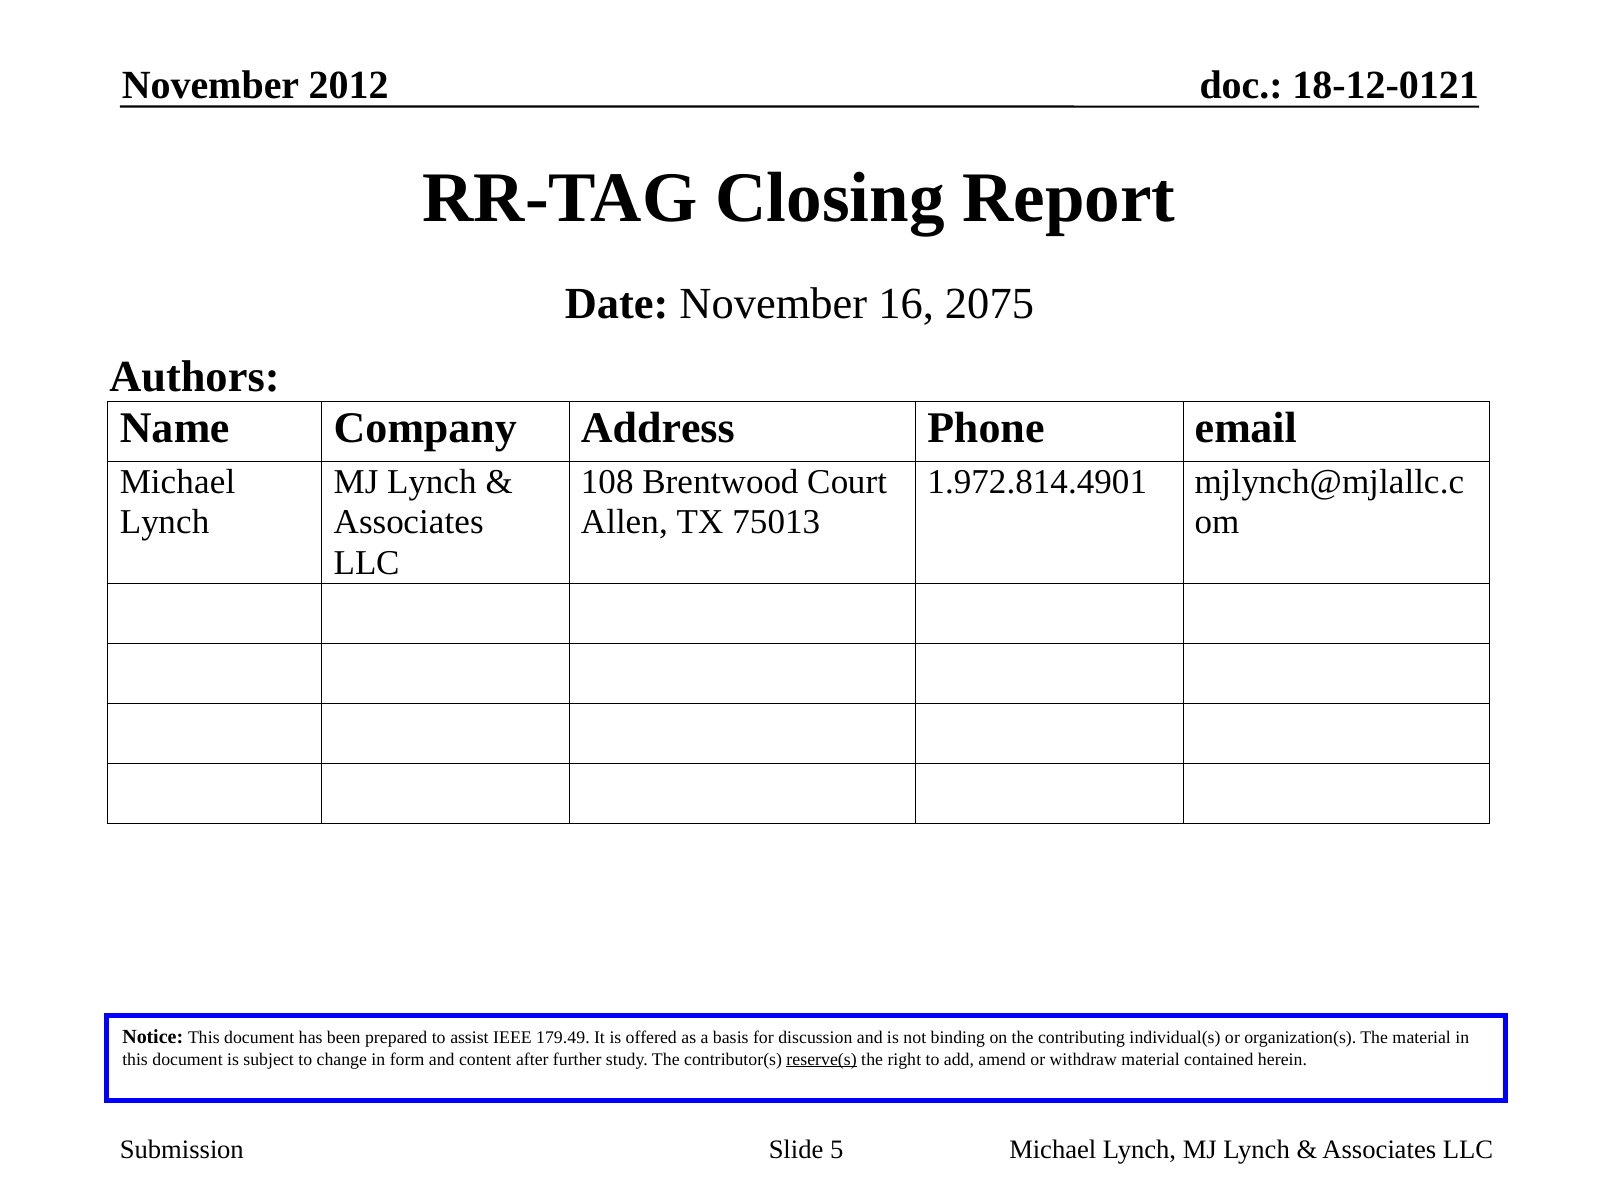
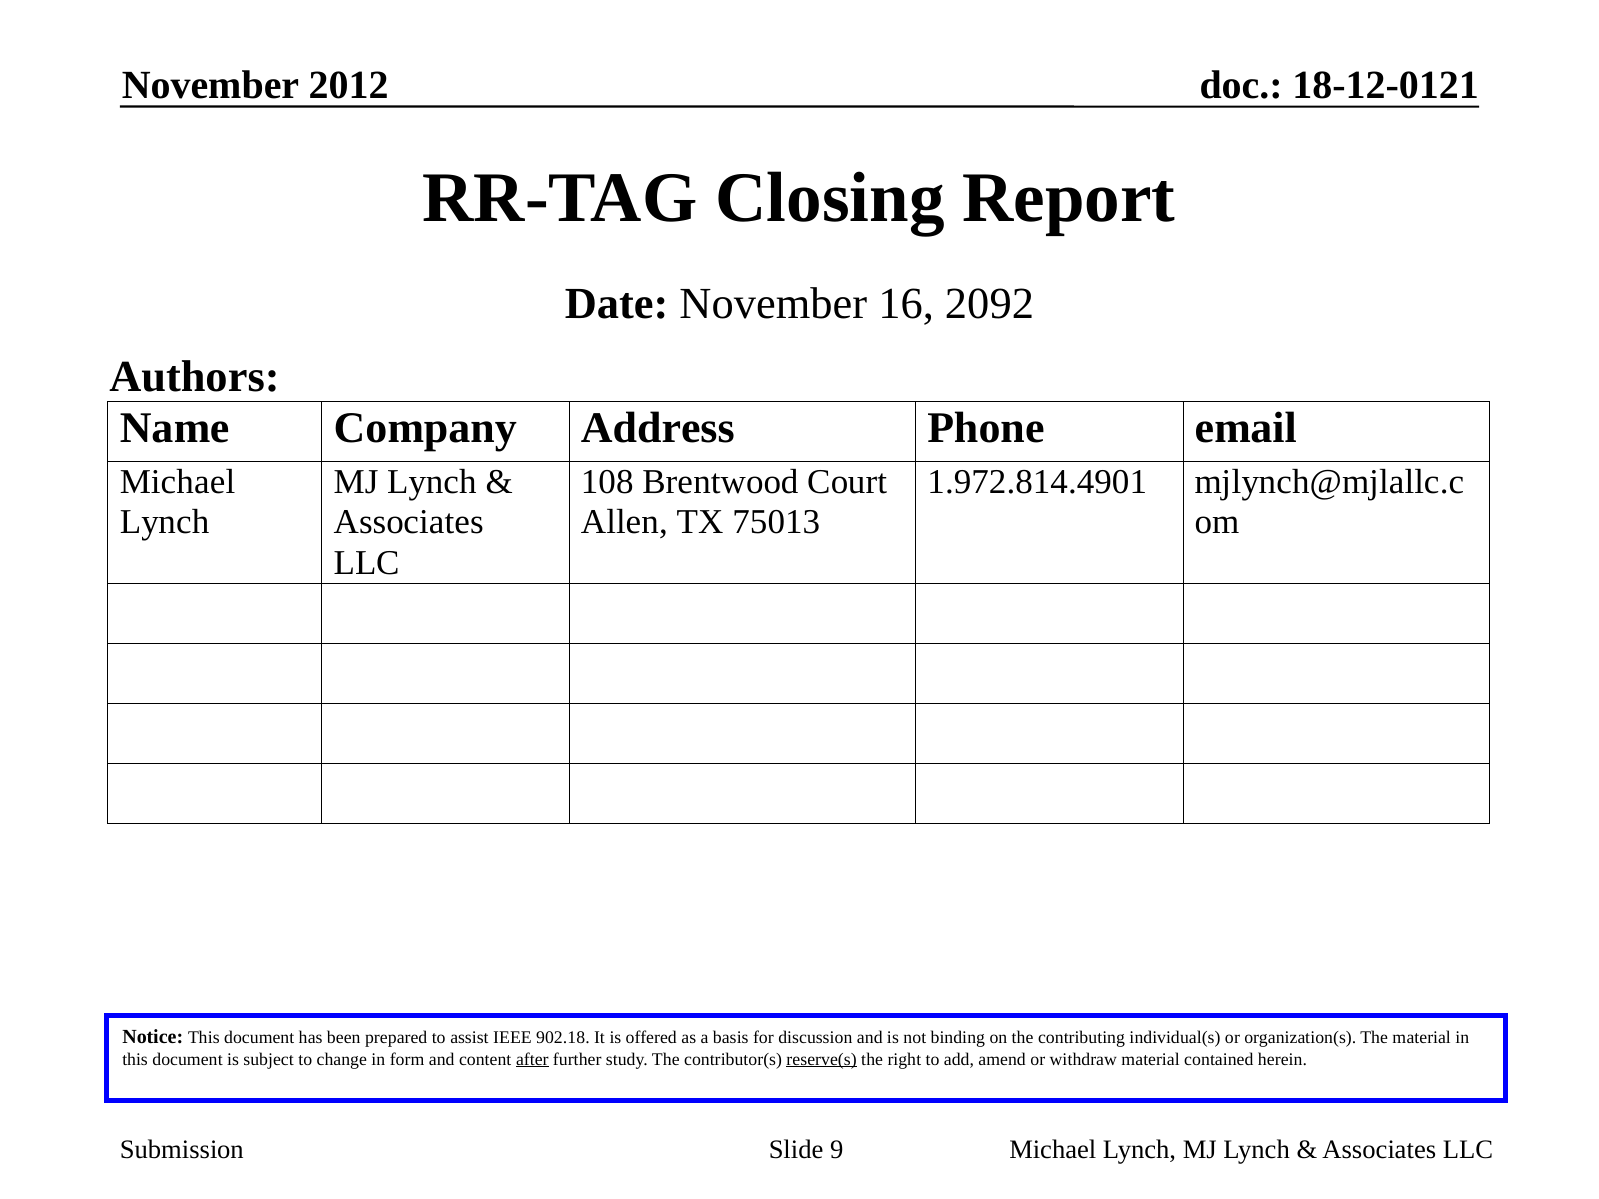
2075: 2075 -> 2092
179.49: 179.49 -> 902.18
after underline: none -> present
5: 5 -> 9
